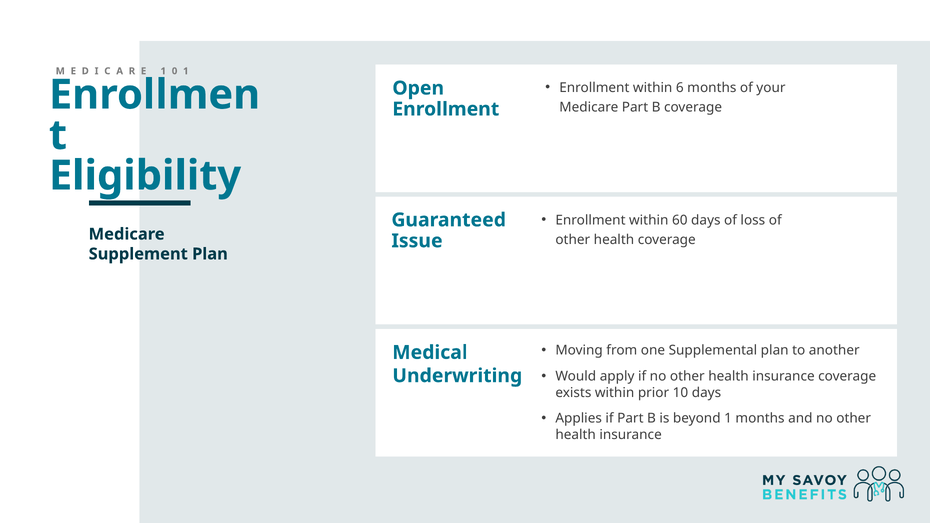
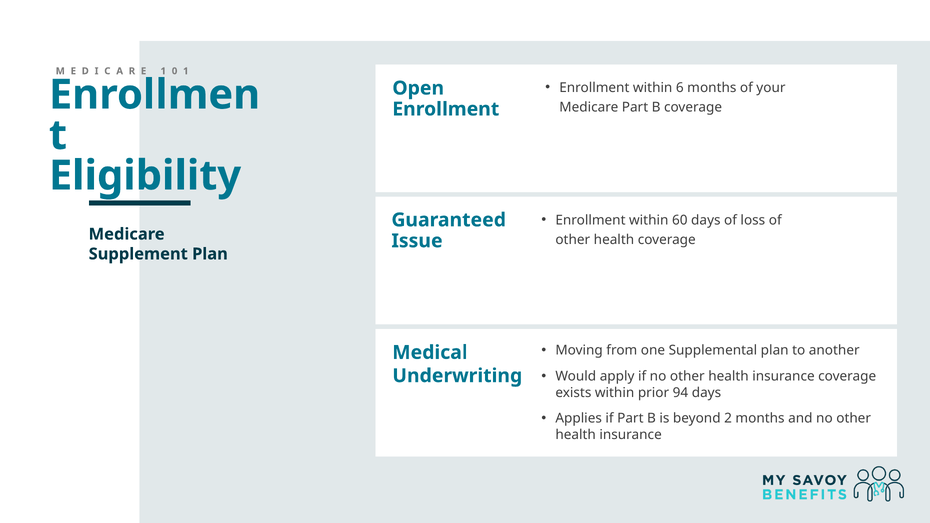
10: 10 -> 94
beyond 1: 1 -> 2
